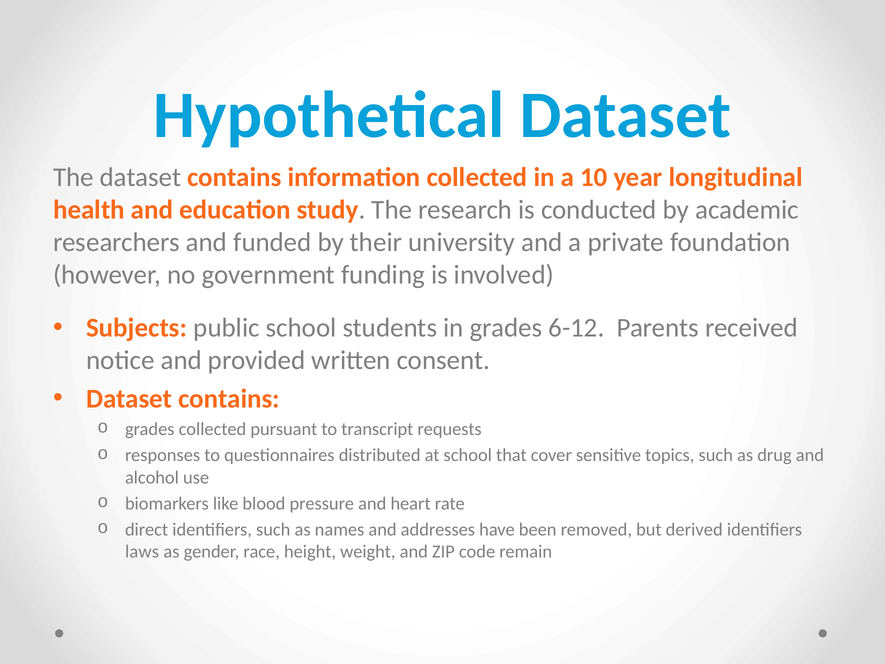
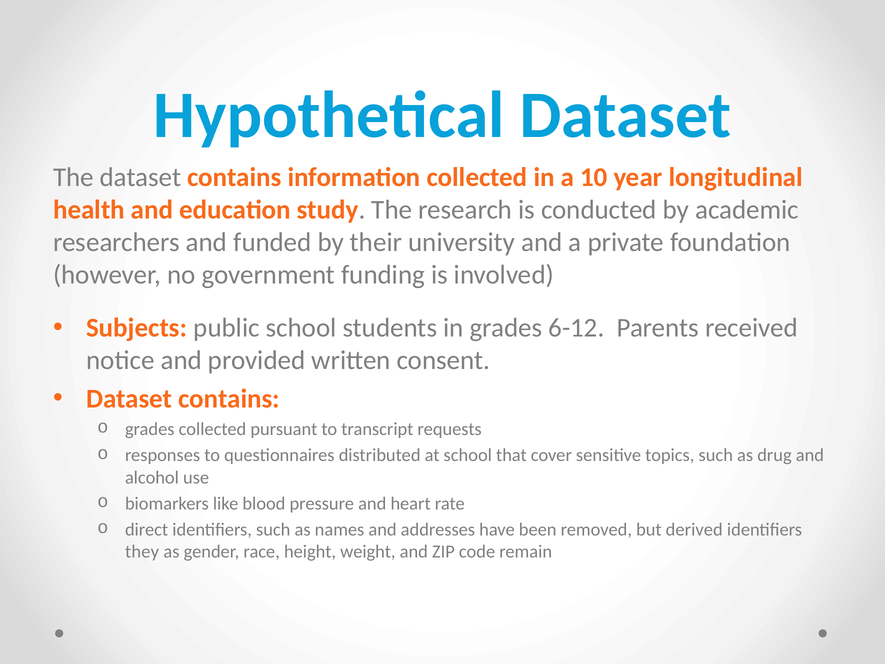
laws: laws -> they
